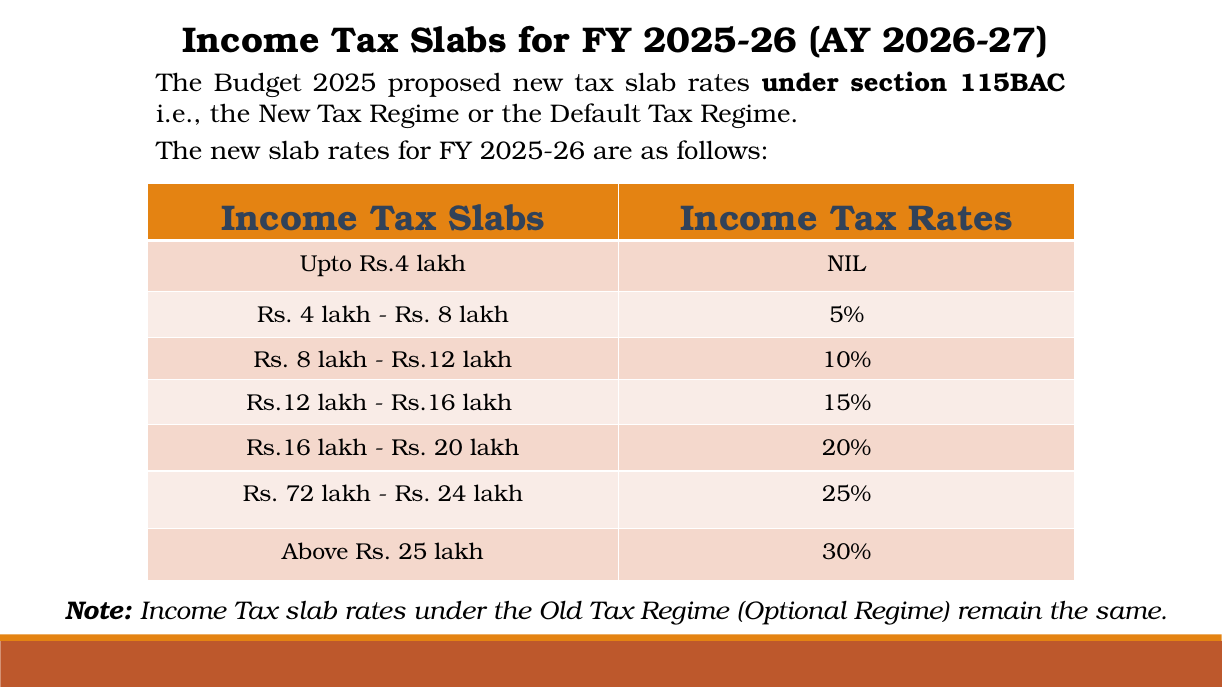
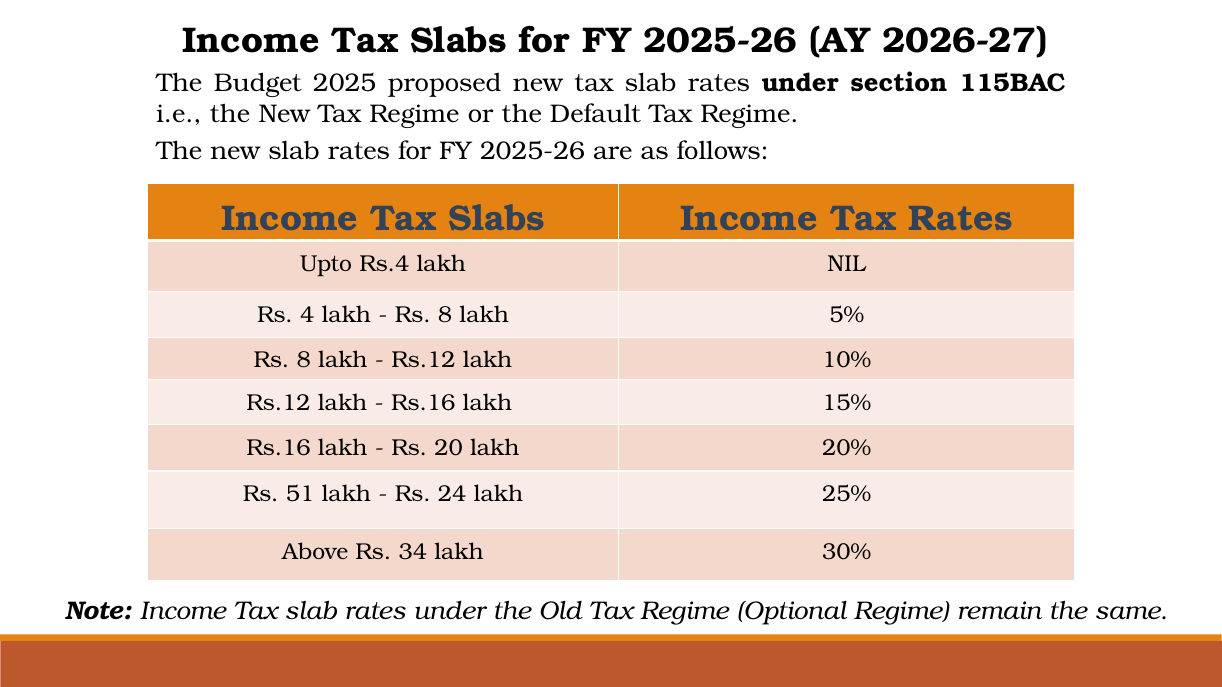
72: 72 -> 51
25: 25 -> 34
